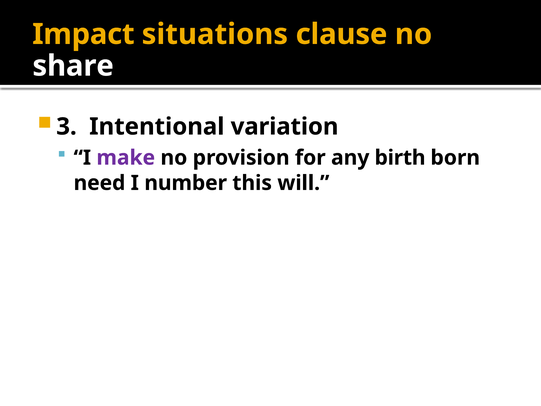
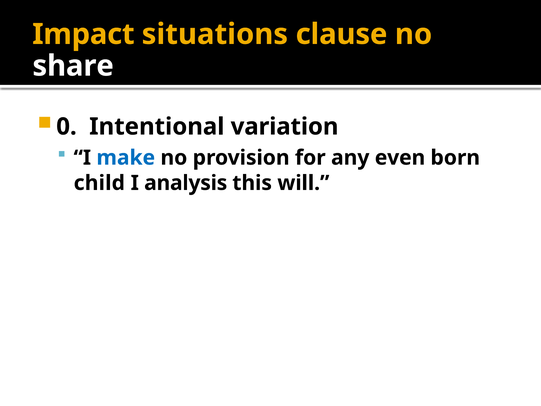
3: 3 -> 0
make colour: purple -> blue
birth: birth -> even
need: need -> child
number: number -> analysis
